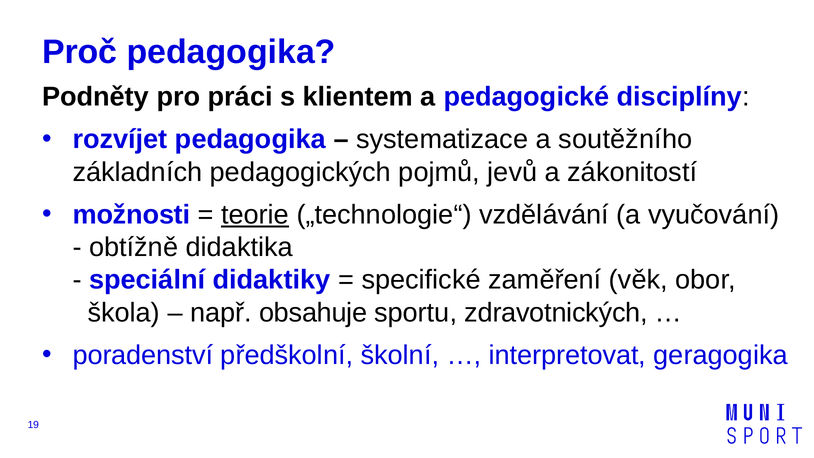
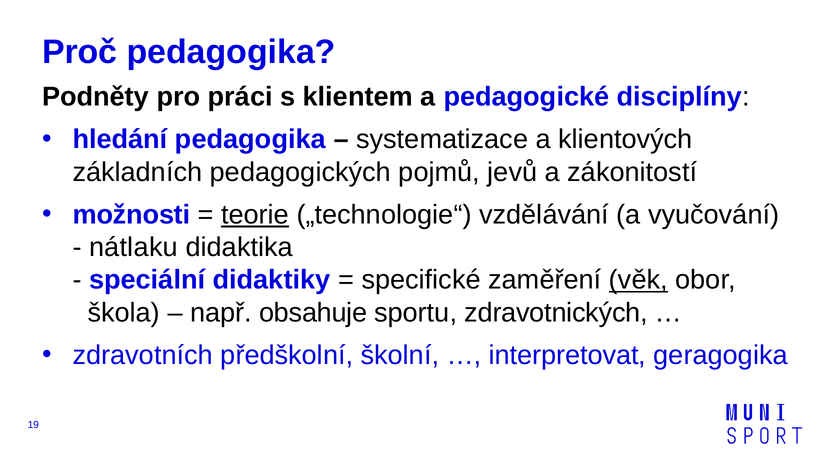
rozvíjet: rozvíjet -> hledání
soutěžního: soutěžního -> klientových
obtížně: obtížně -> nátlaku
věk underline: none -> present
poradenství: poradenství -> zdravotních
